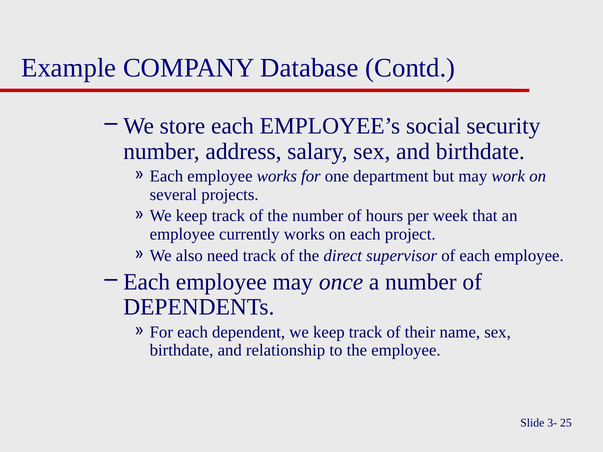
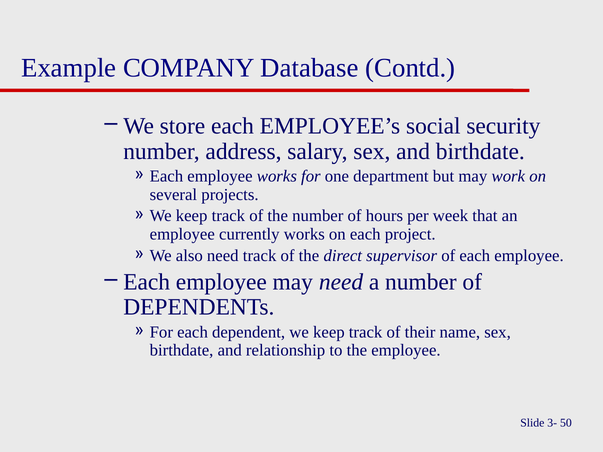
may once: once -> need
25: 25 -> 50
